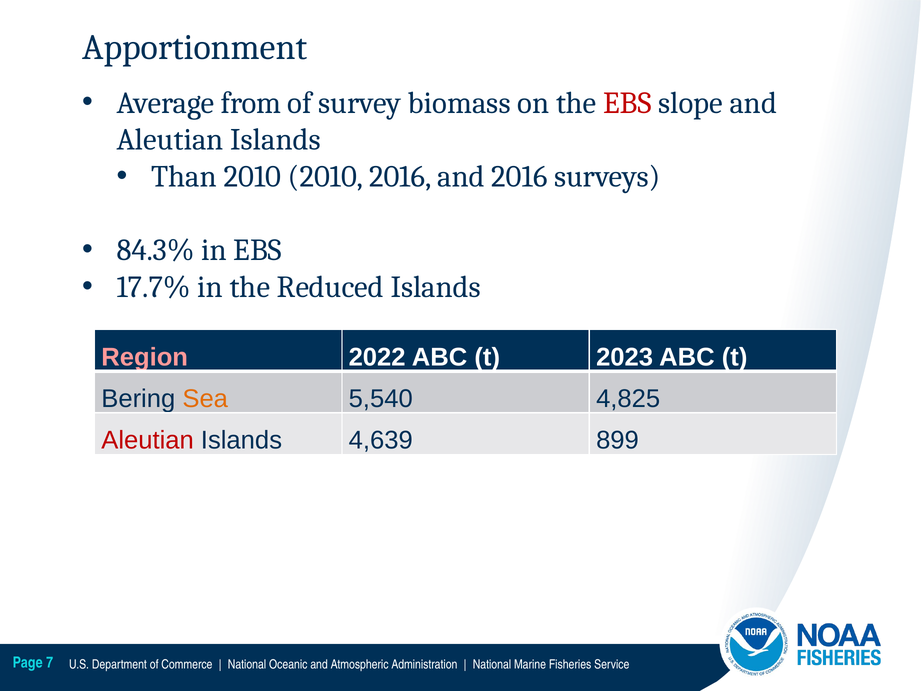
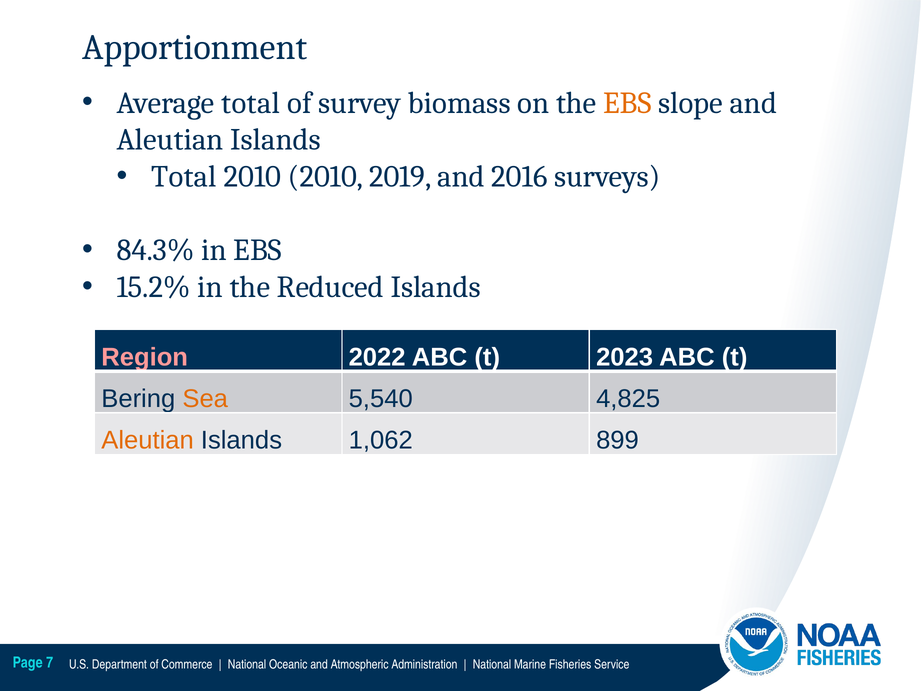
Average from: from -> total
EBS at (627, 103) colour: red -> orange
Than at (184, 177): Than -> Total
2010 2016: 2016 -> 2019
17.7%: 17.7% -> 15.2%
Aleutian at (148, 440) colour: red -> orange
4,639: 4,639 -> 1,062
